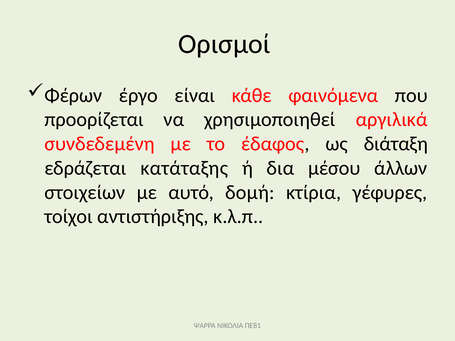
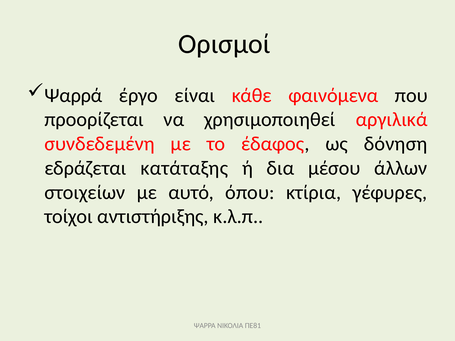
Φέρων: Φέρων -> Ψαρρά
διάταξη: διάταξη -> δόνηση
δοµή: δοµή -> όπου
